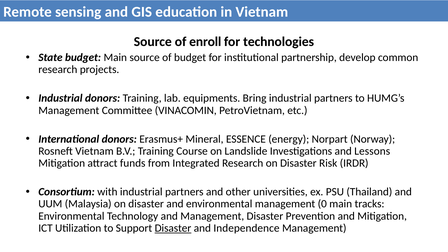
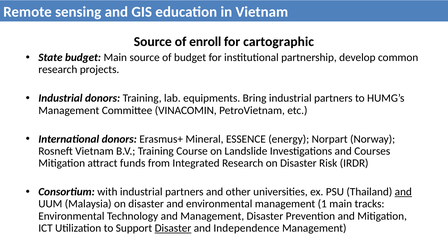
technologies: technologies -> cartographic
Lessons: Lessons -> Courses
and at (403, 192) underline: none -> present
0: 0 -> 1
